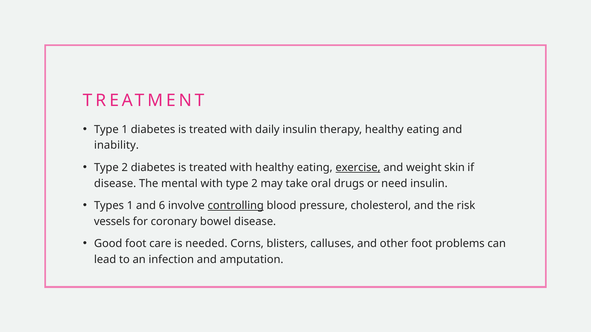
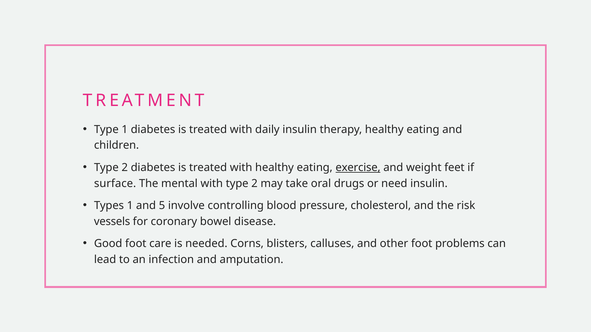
inability: inability -> children
skin: skin -> feet
disease at (115, 184): disease -> surface
6: 6 -> 5
controlling underline: present -> none
